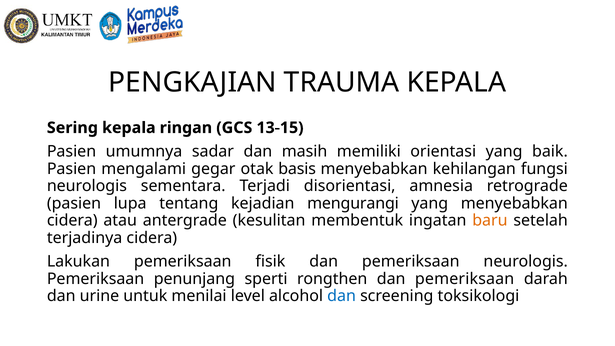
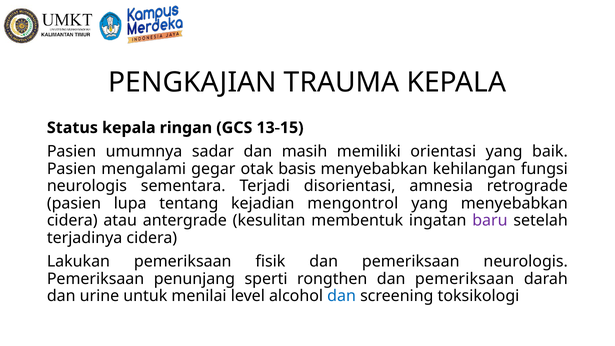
Sering: Sering -> Status
mengurangi: mengurangi -> mengontrol
baru colour: orange -> purple
